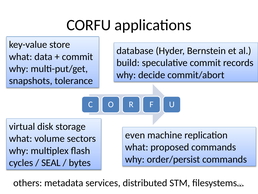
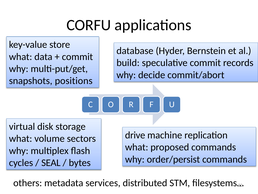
tolerance: tolerance -> positions
even: even -> drive
